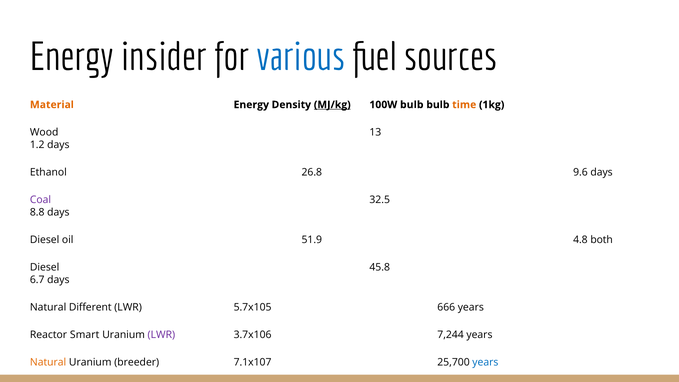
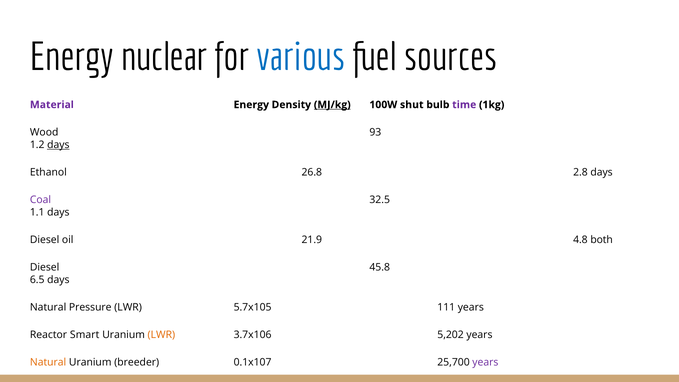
insider: insider -> nuclear
Material colour: orange -> purple
100W bulb: bulb -> shut
time colour: orange -> purple
13: 13 -> 93
days at (58, 145) underline: none -> present
9.6: 9.6 -> 2.8
8.8: 8.8 -> 1.1
51.9: 51.9 -> 21.9
6.7: 6.7 -> 6.5
Different: Different -> Pressure
666: 666 -> 111
LWR at (161, 335) colour: purple -> orange
7,244: 7,244 -> 5,202
7.1x107: 7.1x107 -> 0.1x107
years at (485, 362) colour: blue -> purple
